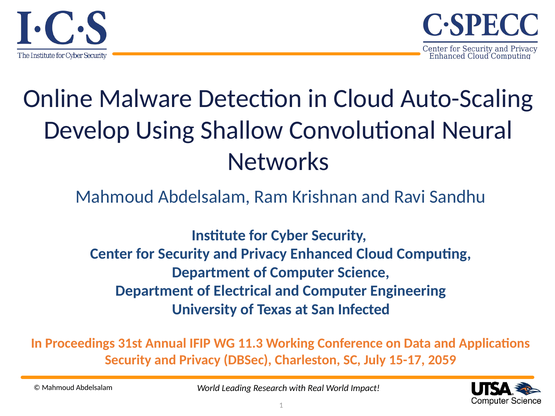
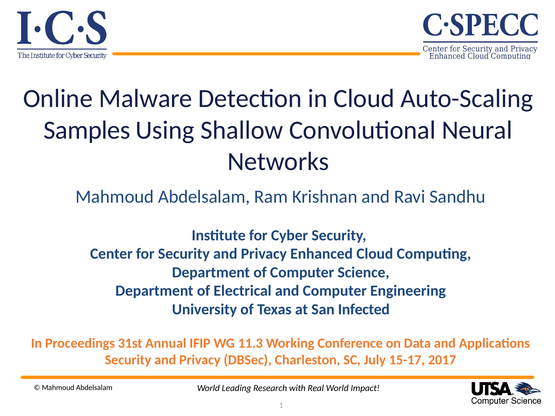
Develop: Develop -> Samples
2059: 2059 -> 2017
